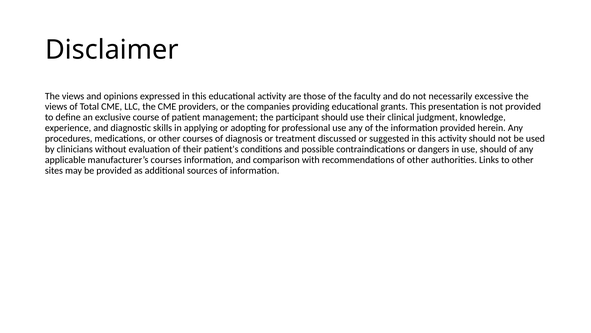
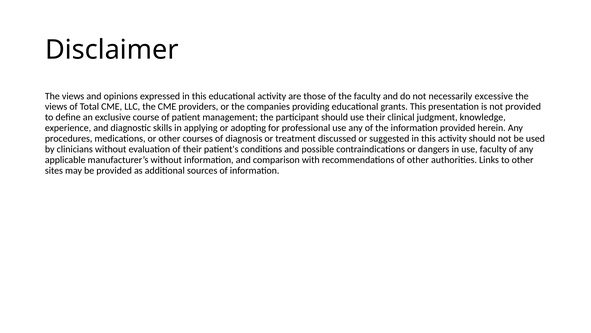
use should: should -> faculty
manufacturer’s courses: courses -> without
